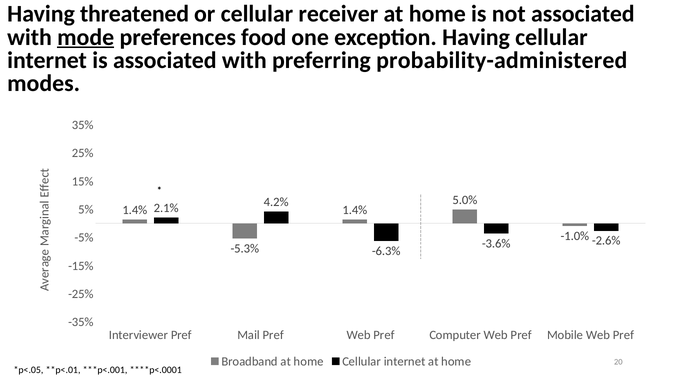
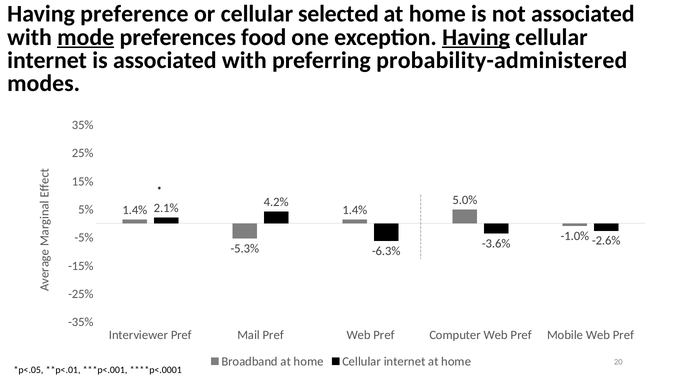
threatened: threatened -> preference
receiver: receiver -> selected
Having at (476, 37) underline: none -> present
